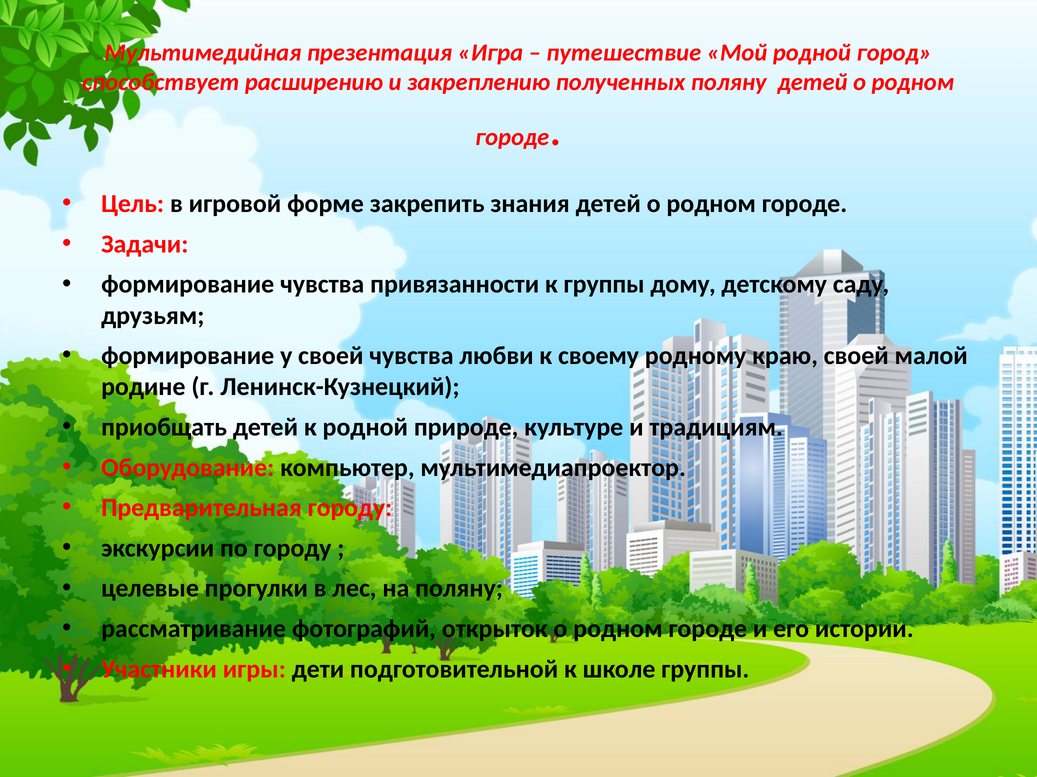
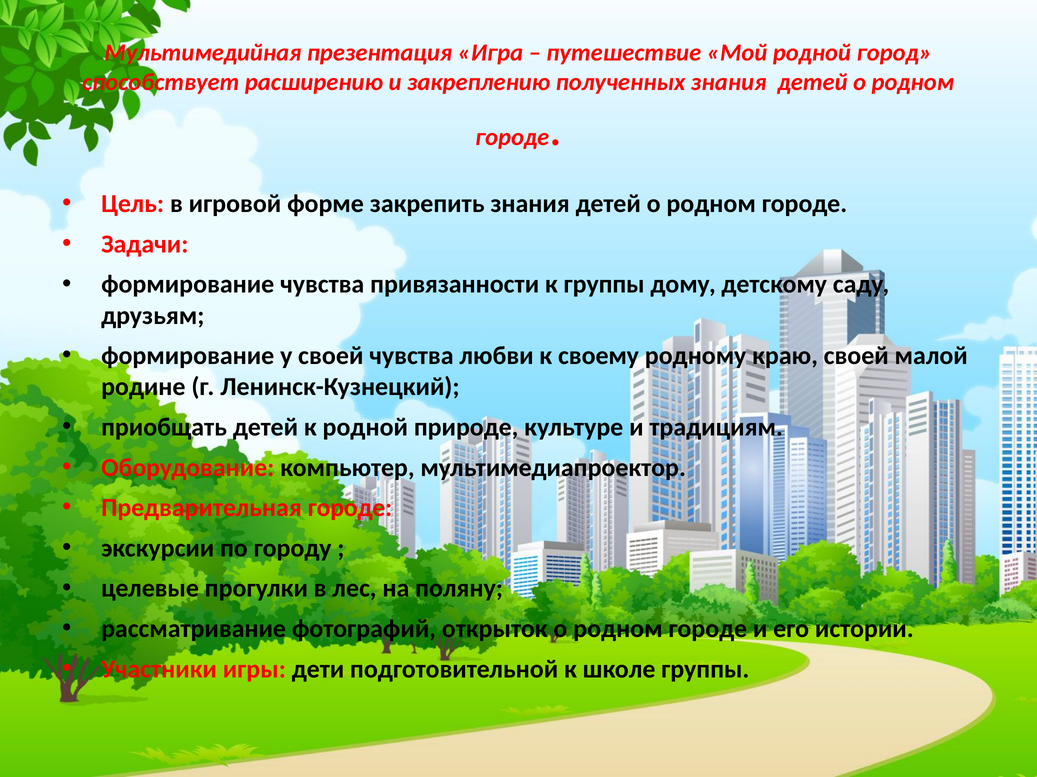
полученных поляну: поляну -> знания
Предварительная городу: городу -> городе
